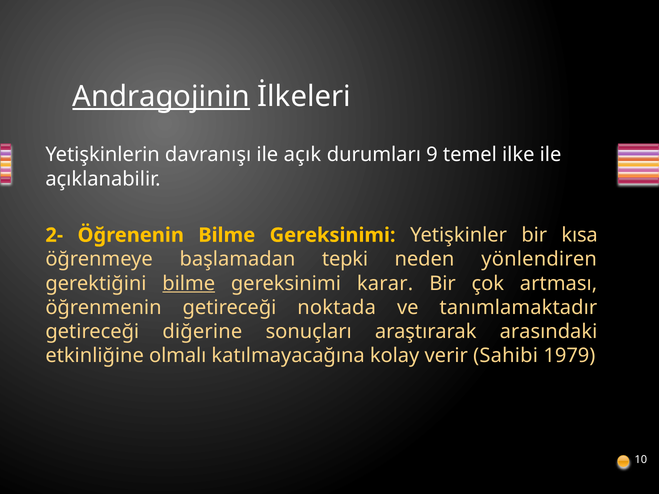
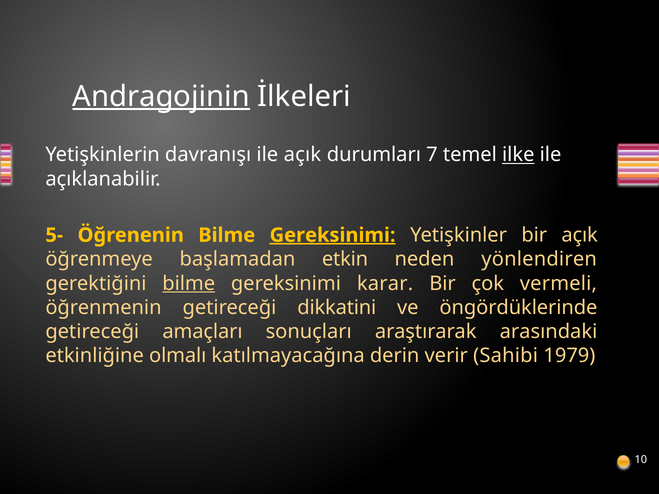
9: 9 -> 7
ilke underline: none -> present
2-: 2- -> 5-
Gereksinimi at (333, 235) underline: none -> present
bir kısa: kısa -> açık
tepki: tepki -> etkin
artması: artması -> vermeli
noktada: noktada -> dikkatini
tanımlamaktadır: tanımlamaktadır -> öngördüklerinde
diğerine: diğerine -> amaçları
kolay: kolay -> derin
